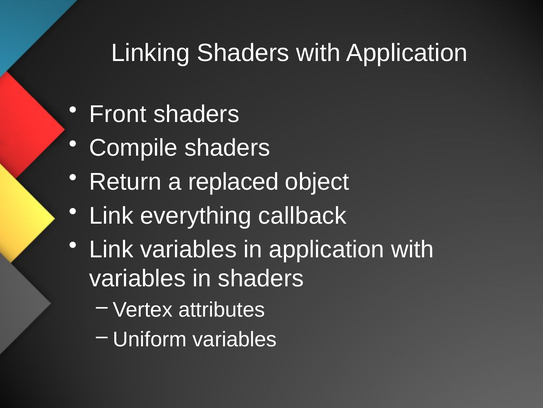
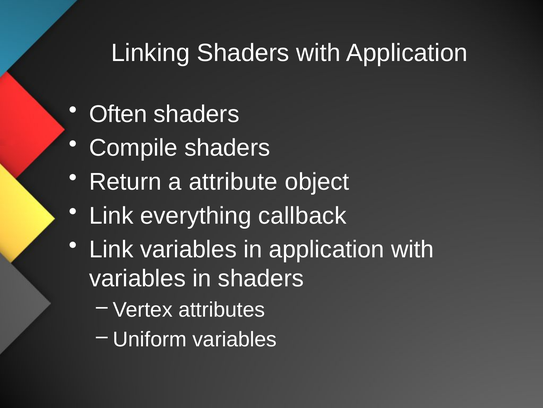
Front: Front -> Often
replaced: replaced -> attribute
